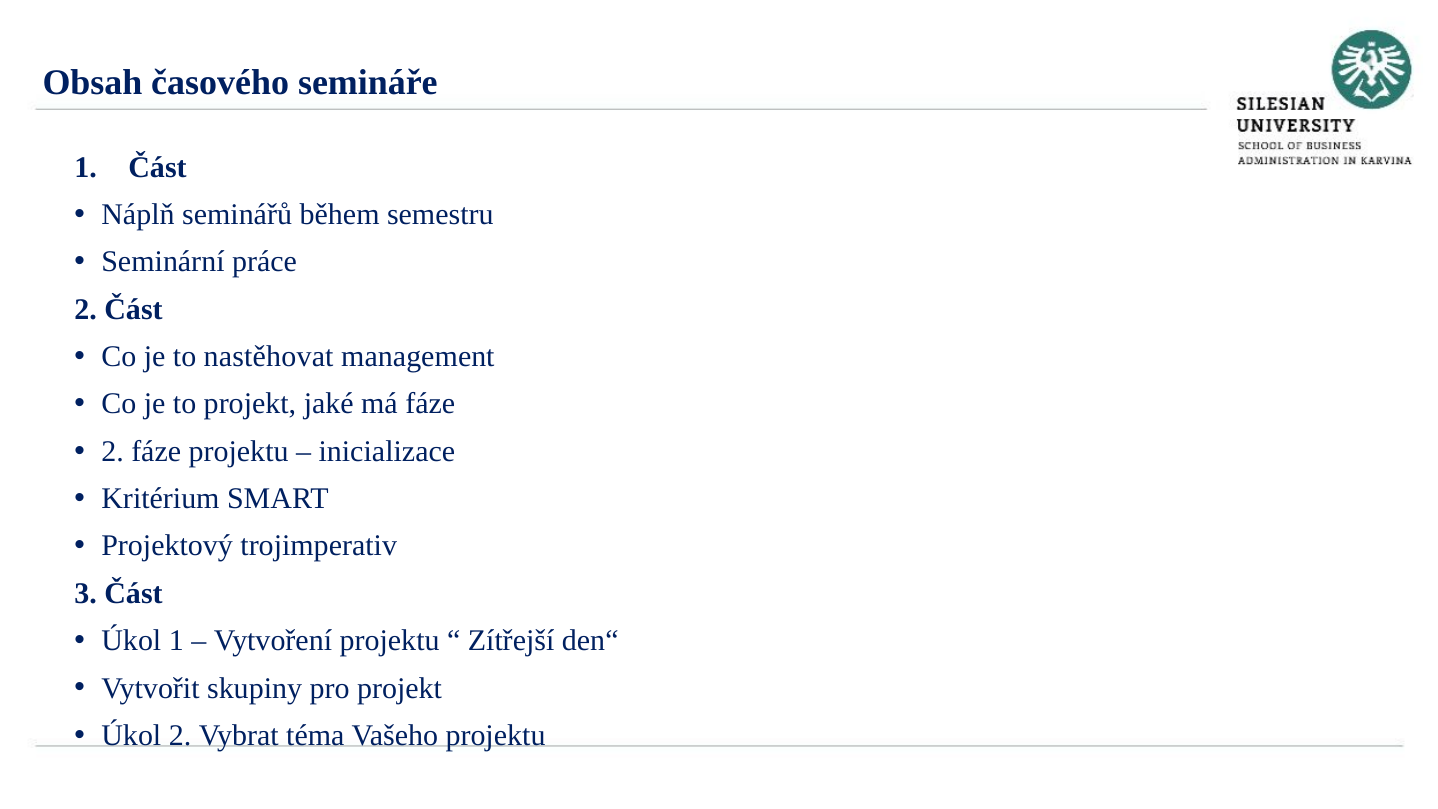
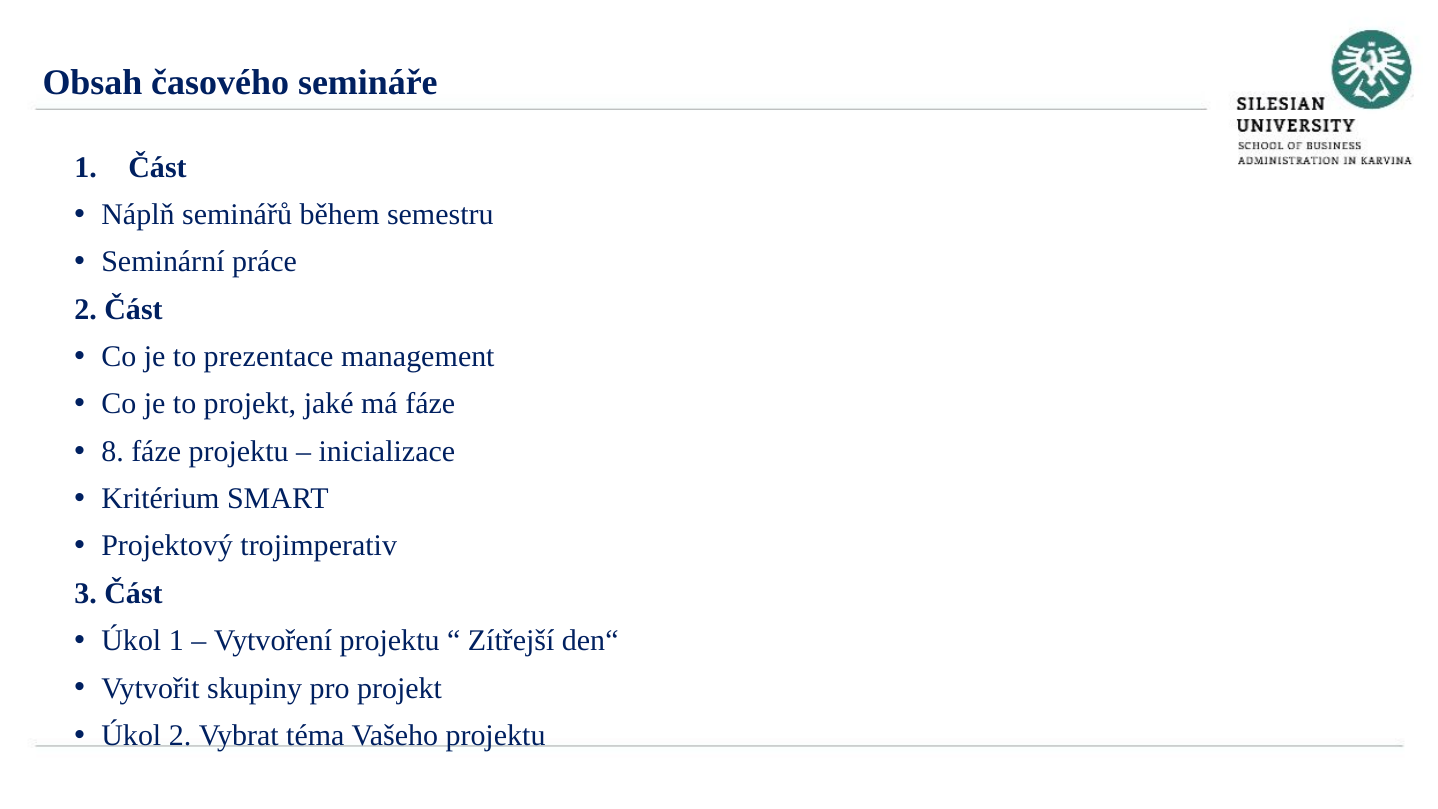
nastěhovat: nastěhovat -> prezentace
2 at (113, 451): 2 -> 8
